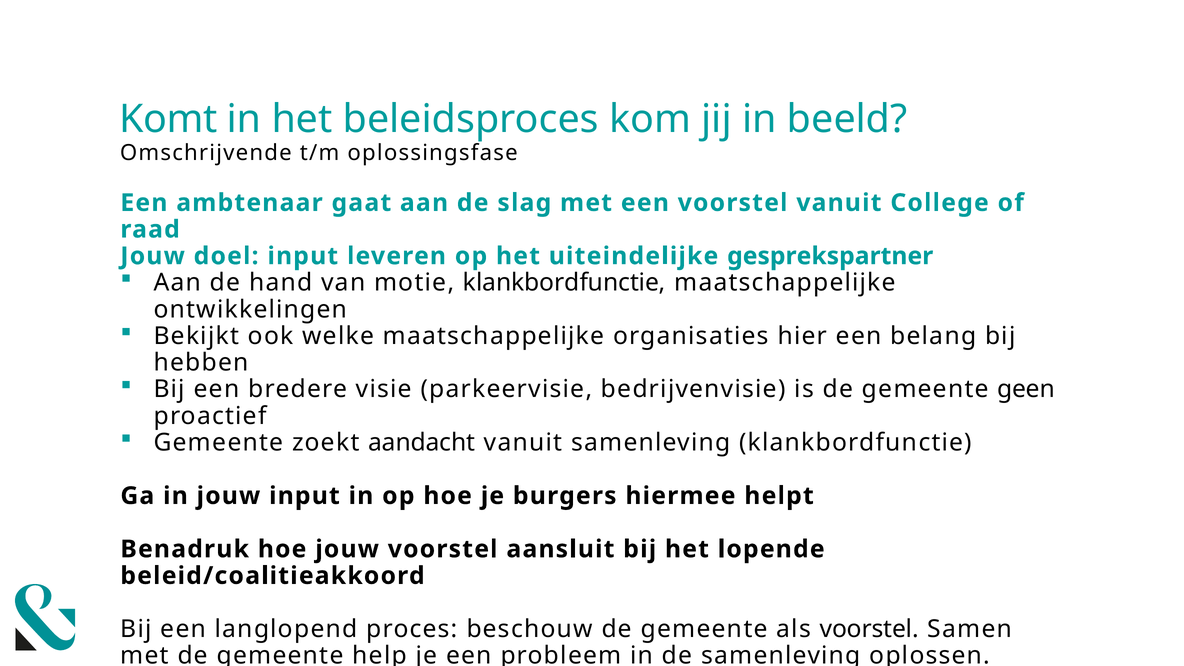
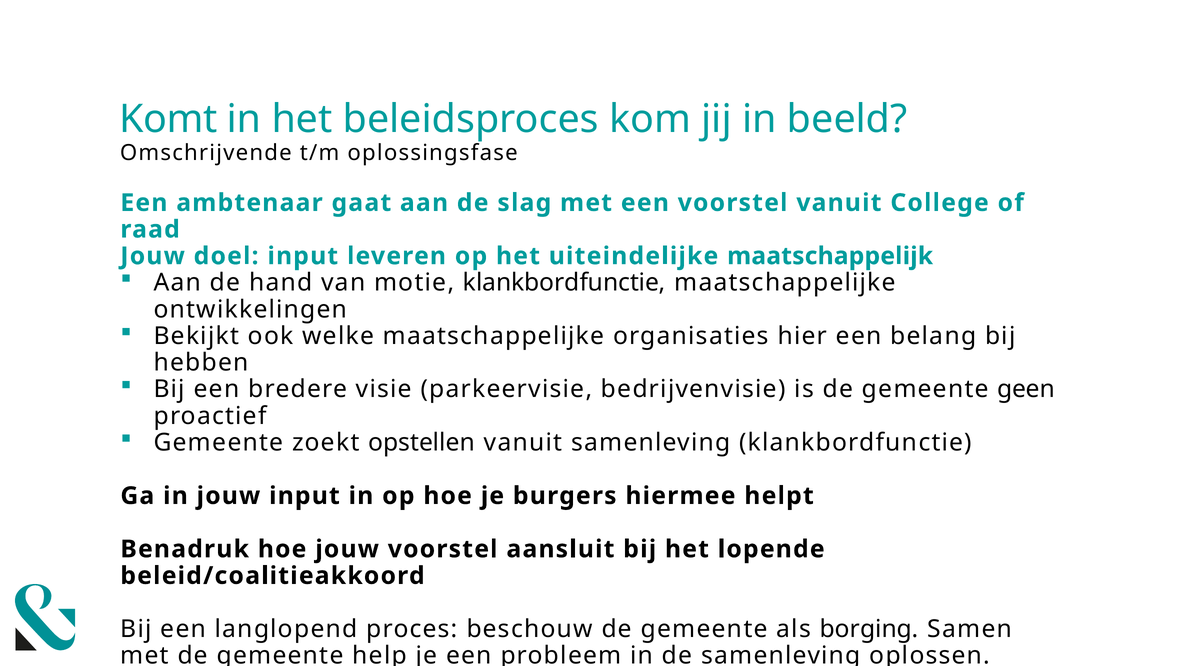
gesprekspartner: gesprekspartner -> maatschappelijk
aandacht: aandacht -> opstellen
als voorstel: voorstel -> borging
